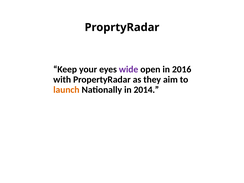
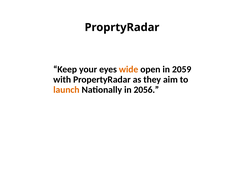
wide colour: purple -> orange
2016: 2016 -> 2059
2014: 2014 -> 2056
